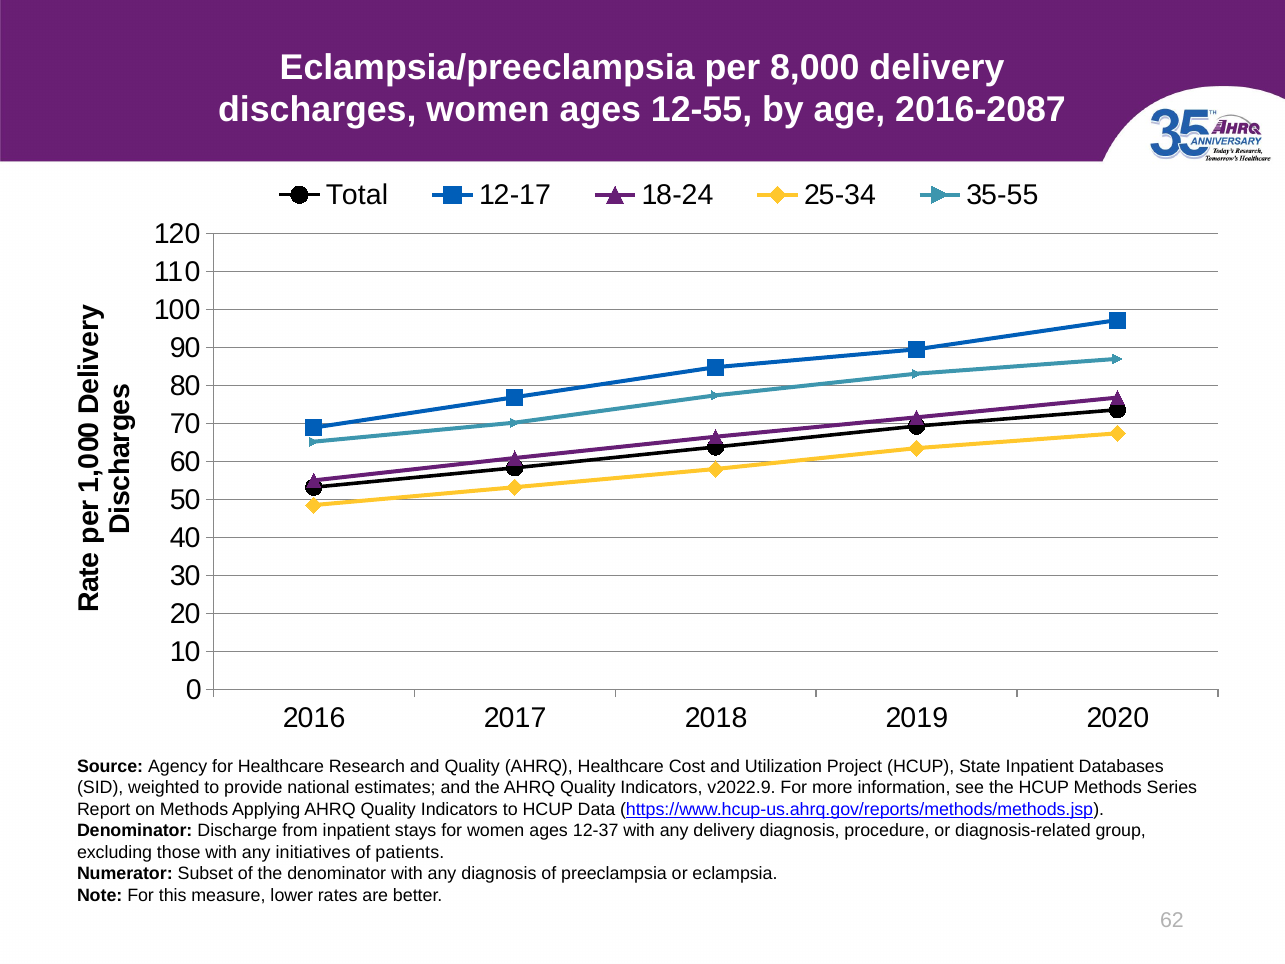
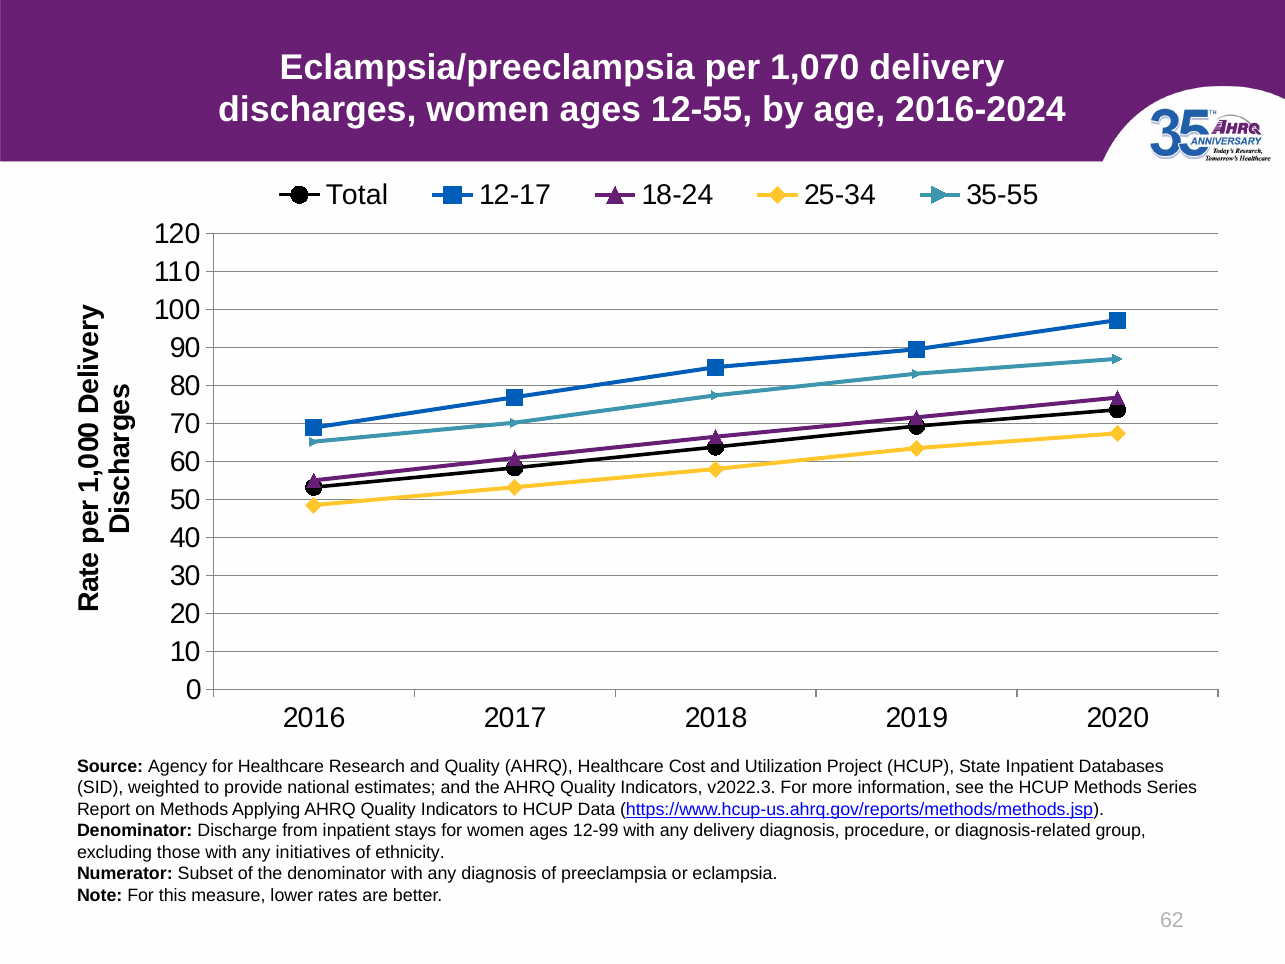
8,000: 8,000 -> 1,070
2016-2087: 2016-2087 -> 2016-2024
v2022.9: v2022.9 -> v2022.3
12-37: 12-37 -> 12-99
patients: patients -> ethnicity
